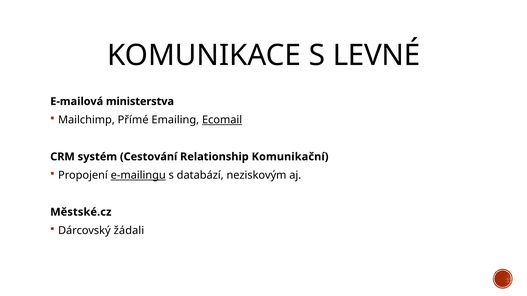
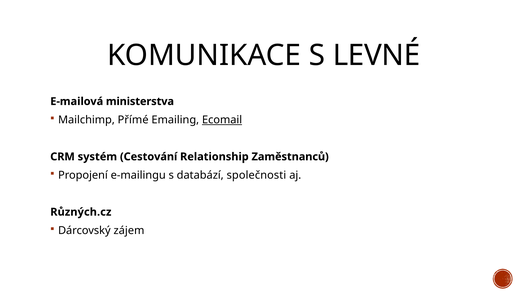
Komunikační: Komunikační -> Zaměstnanců
e-mailingu underline: present -> none
neziskovým: neziskovým -> společnosti
Městské.cz: Městské.cz -> Různých.cz
žádali: žádali -> zájem
